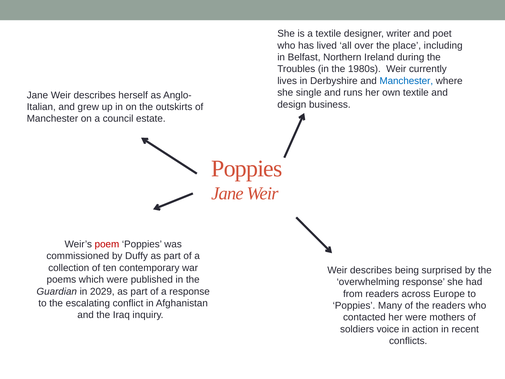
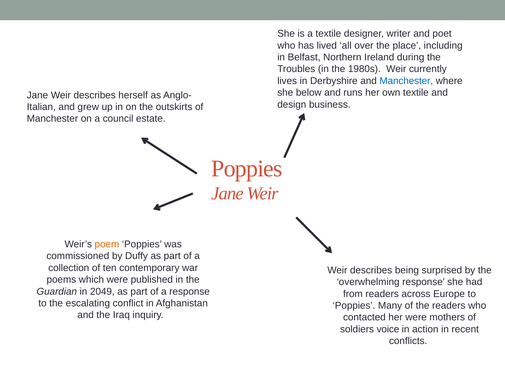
single: single -> below
poem colour: red -> orange
2029: 2029 -> 2049
